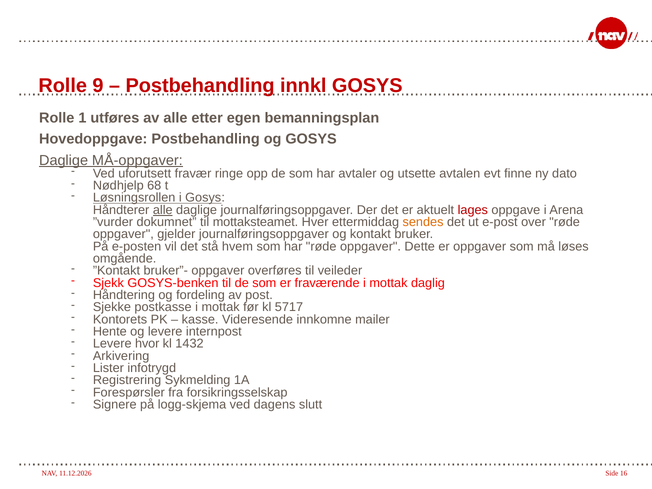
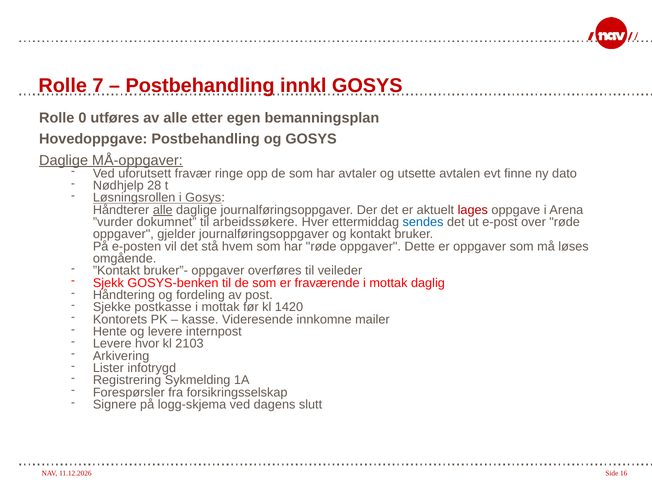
9: 9 -> 7
1: 1 -> 0
68: 68 -> 28
mottaksteamet: mottaksteamet -> arbeidssøkere
sendes colour: orange -> blue
5717: 5717 -> 1420
1432: 1432 -> 2103
